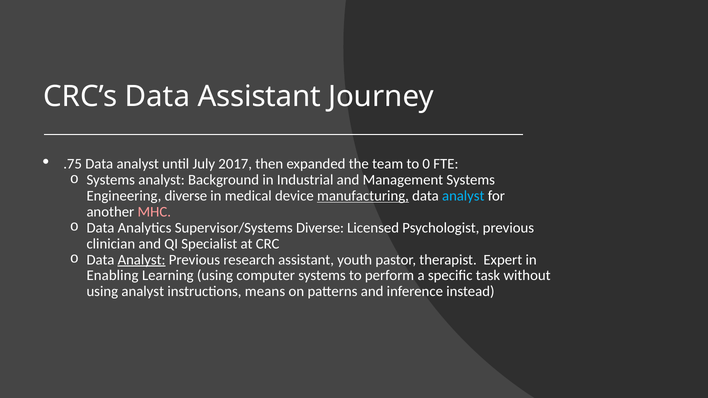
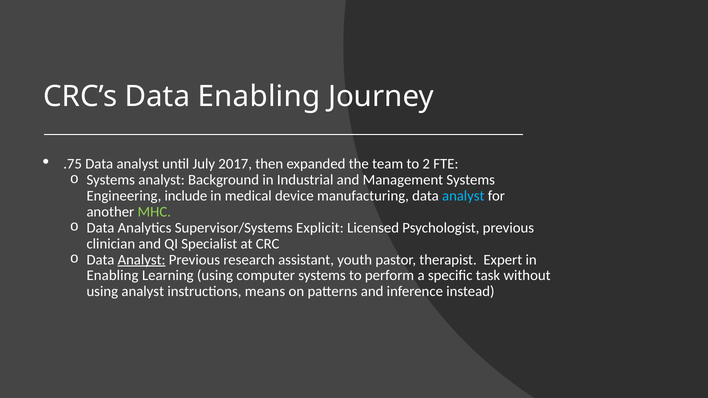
Data Assistant: Assistant -> Enabling
0: 0 -> 2
Engineering diverse: diverse -> include
manufacturing underline: present -> none
MHC colour: pink -> light green
Supervisor/Systems Diverse: Diverse -> Explicit
